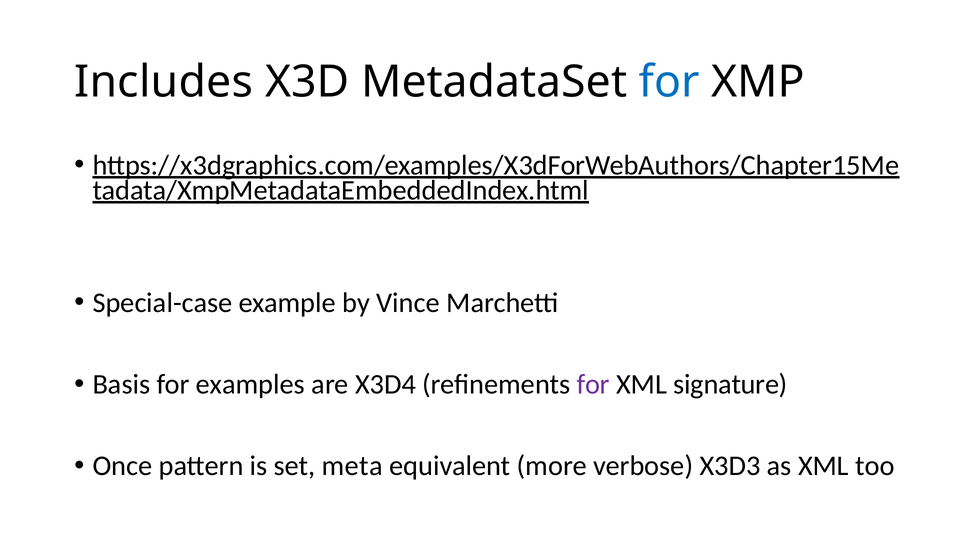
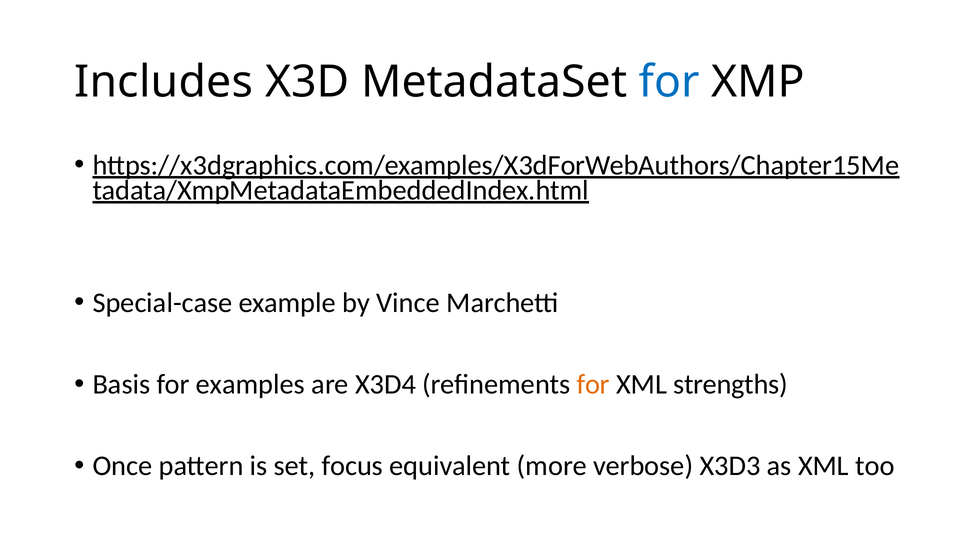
for at (593, 384) colour: purple -> orange
signature: signature -> strengths
meta: meta -> focus
